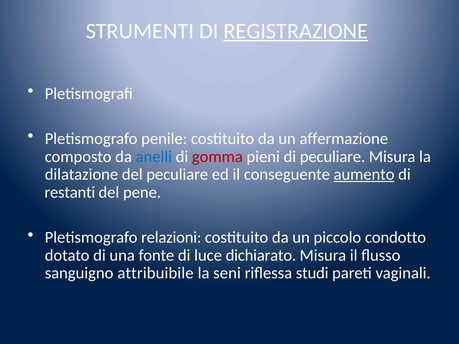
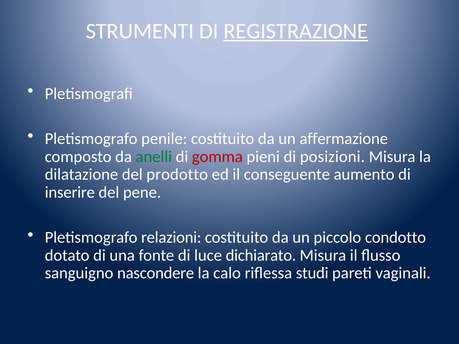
anelli colour: blue -> green
di peculiare: peculiare -> posizioni
del peculiare: peculiare -> prodotto
aumento underline: present -> none
restanti: restanti -> inserire
attribuibile: attribuibile -> nascondere
seni: seni -> calo
